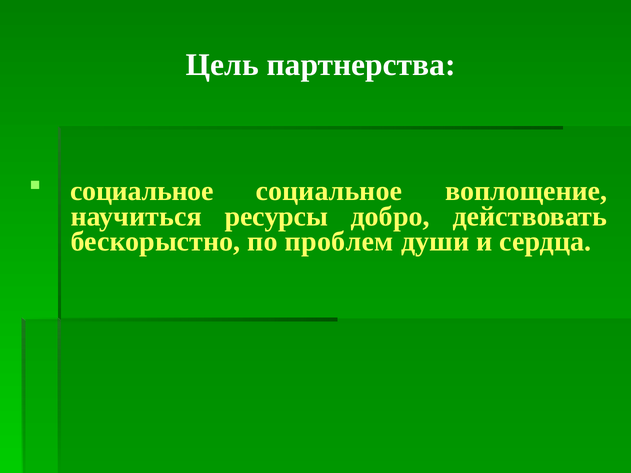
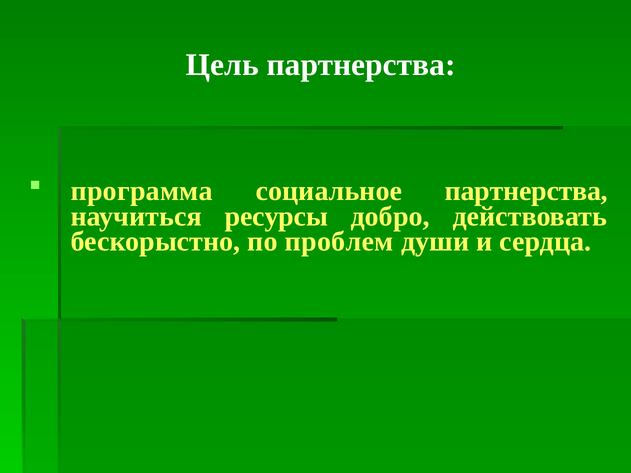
социальное at (142, 191): социальное -> программа
социальное воплощение: воплощение -> партнерства
